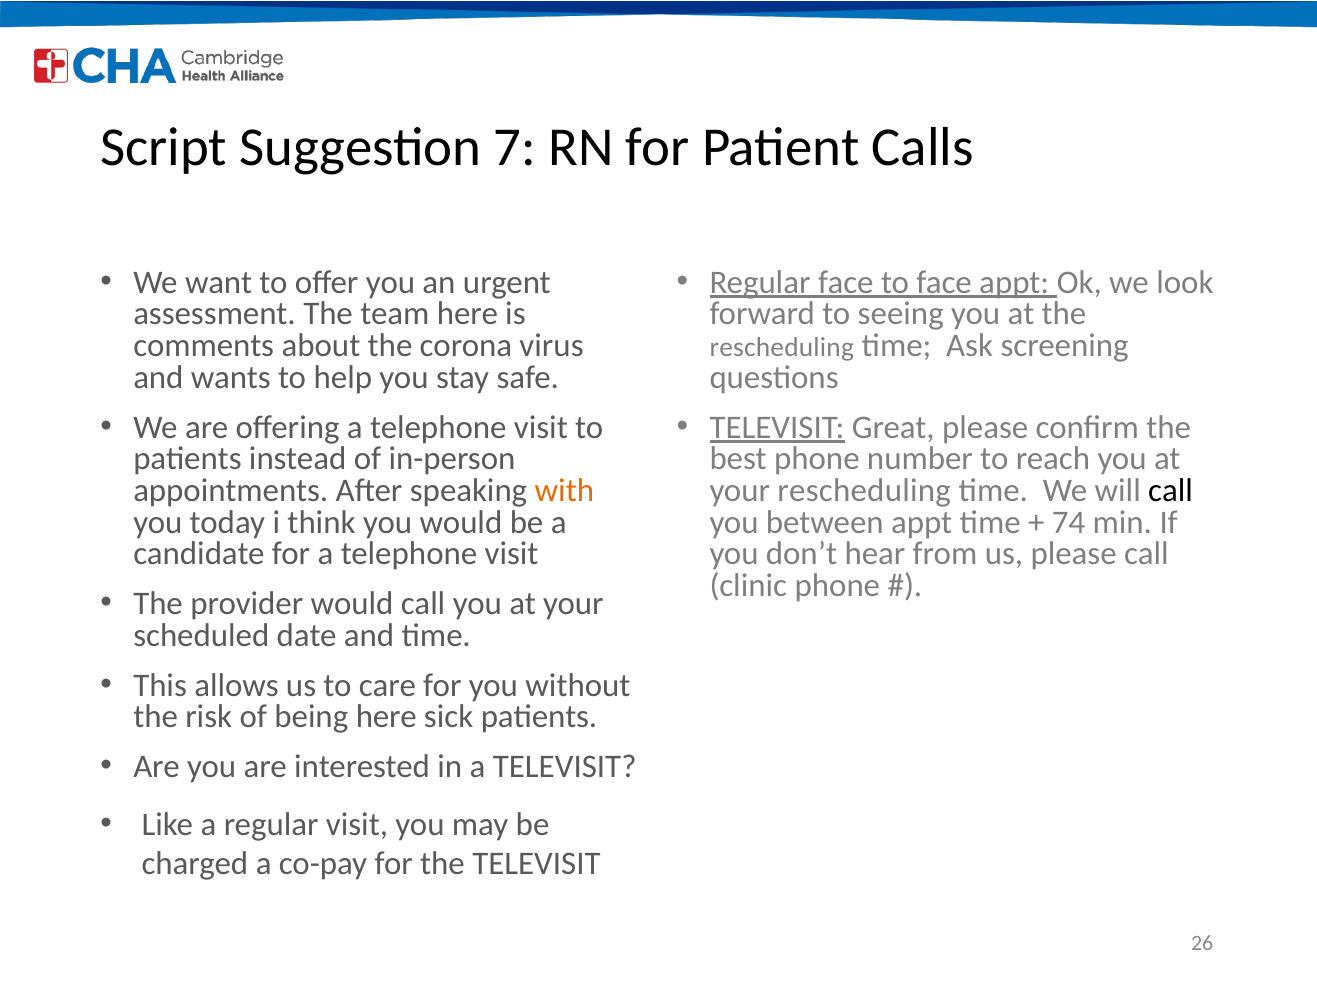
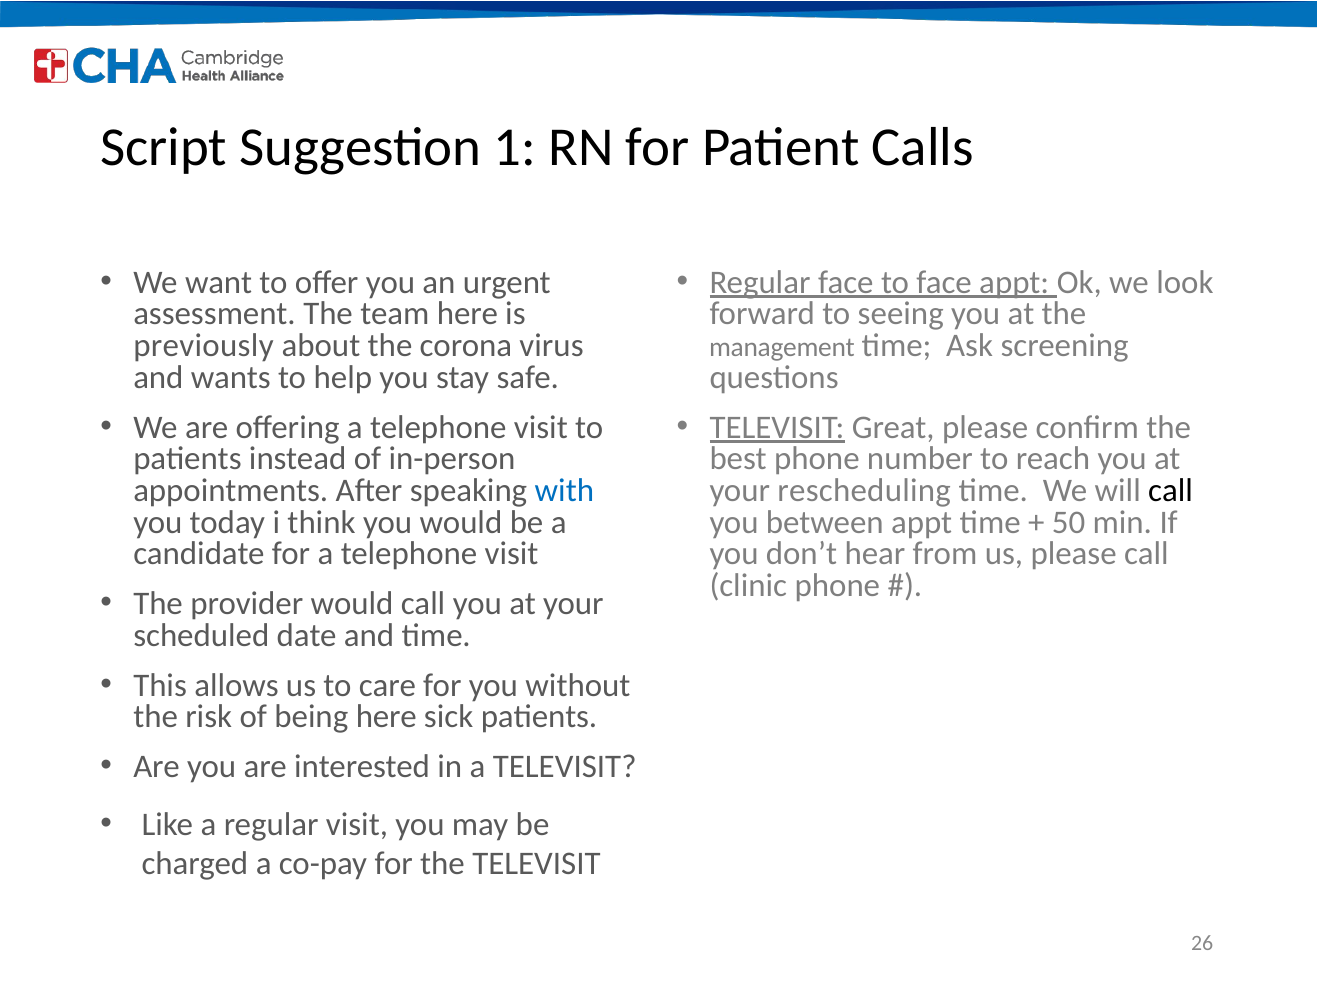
7: 7 -> 1
comments: comments -> previously
rescheduling at (782, 347): rescheduling -> management
with colour: orange -> blue
74: 74 -> 50
